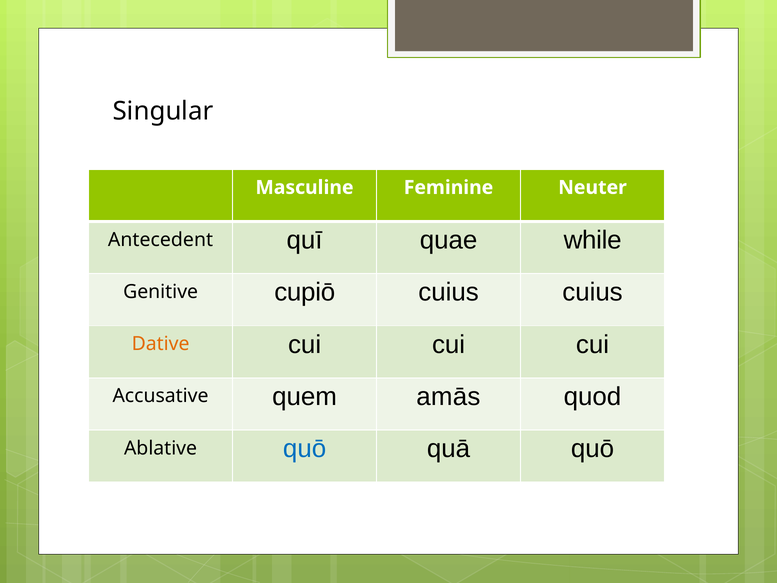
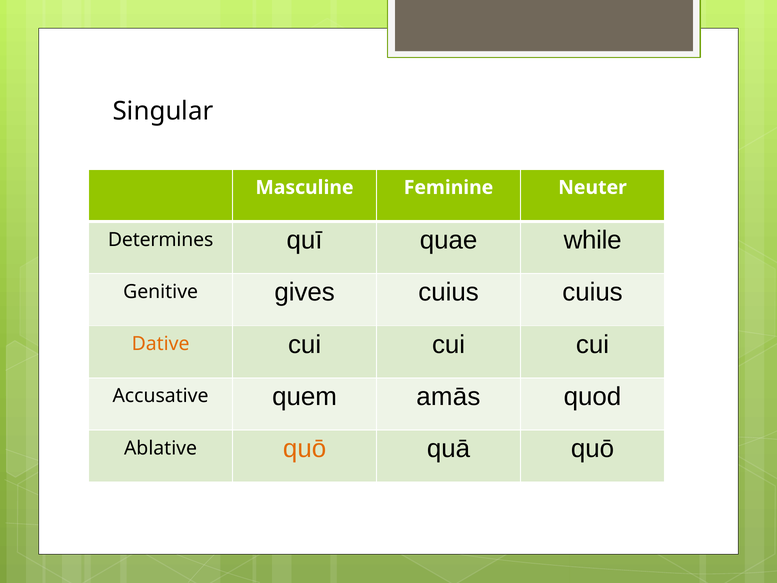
Antecedent: Antecedent -> Determines
cupiō: cupiō -> gives
quō at (305, 449) colour: blue -> orange
